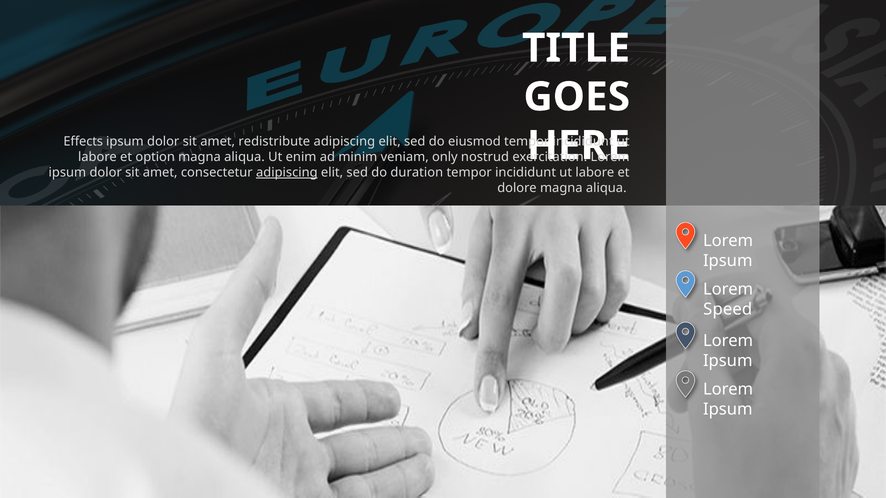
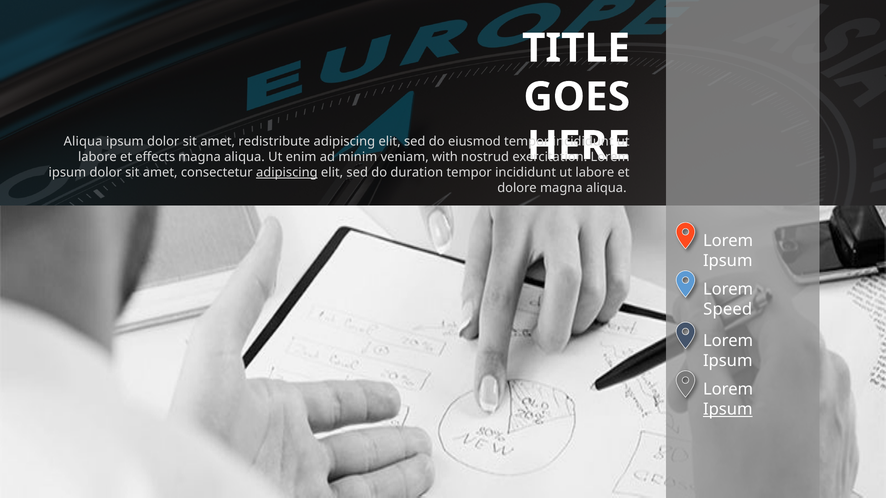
Effects at (83, 141): Effects -> Aliqua
option: option -> effects
only: only -> with
Ipsum at (728, 410) underline: none -> present
